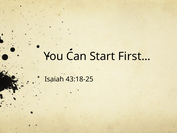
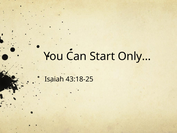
First…: First… -> Only…
